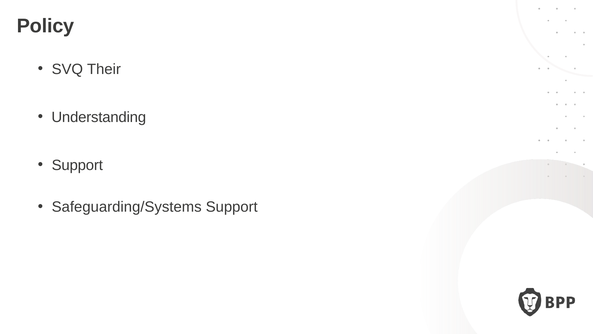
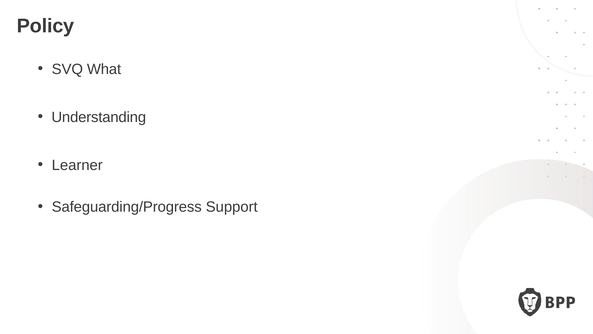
Their: Their -> What
Support at (77, 165): Support -> Learner
Safeguarding/Systems: Safeguarding/Systems -> Safeguarding/Progress
